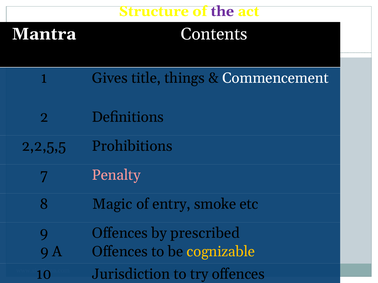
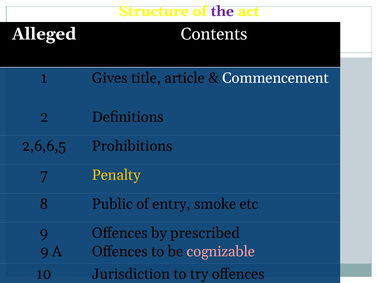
Mantra: Mantra -> Alleged
things: things -> article
2,2,5,5: 2,2,5,5 -> 2,6,6,5
Penalty colour: pink -> yellow
Magic: Magic -> Public
cognizable colour: yellow -> pink
